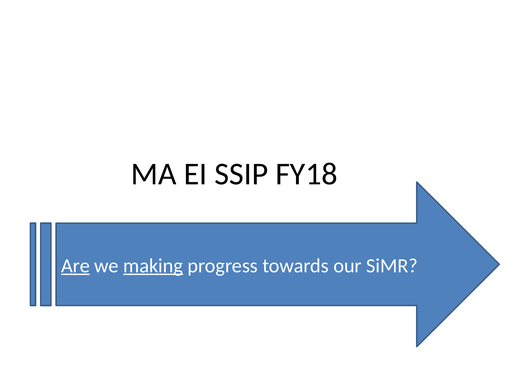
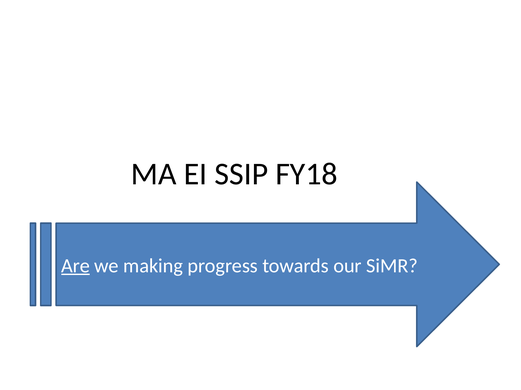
making underline: present -> none
